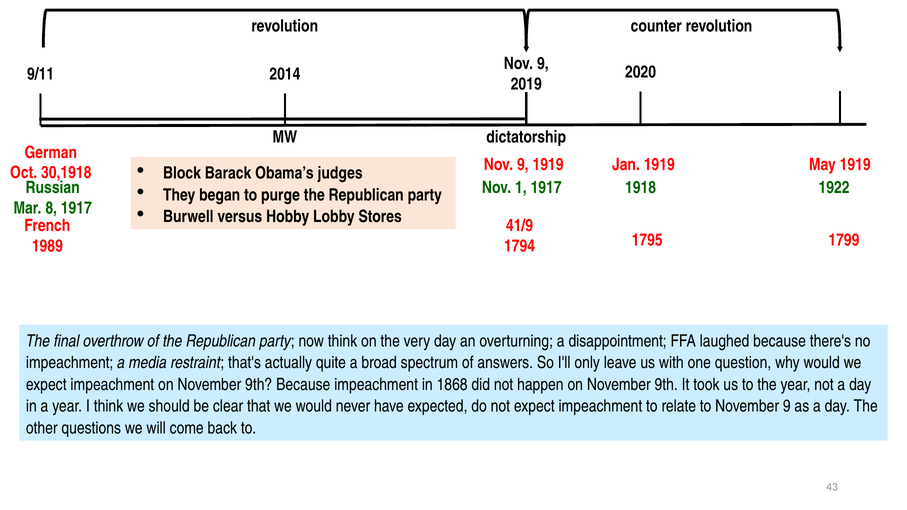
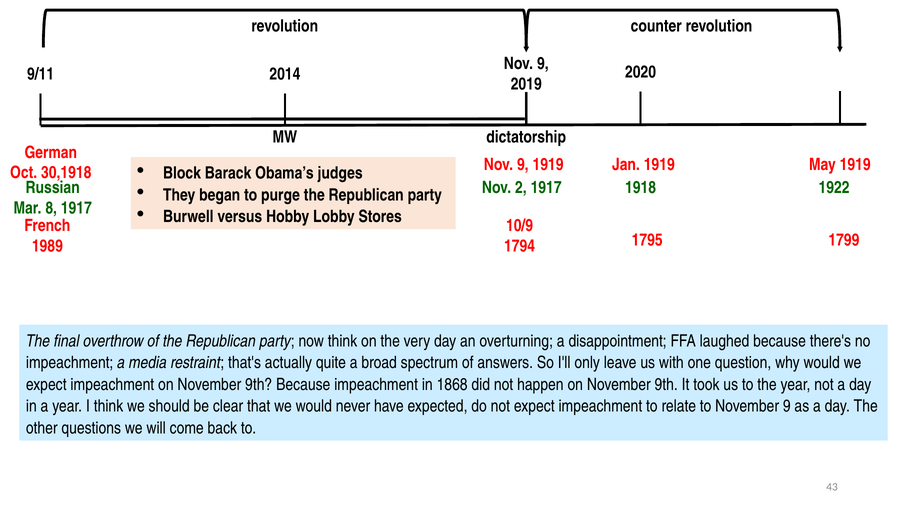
1: 1 -> 2
41/9: 41/9 -> 10/9
